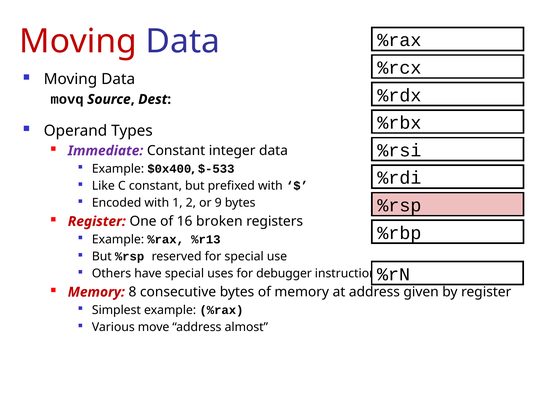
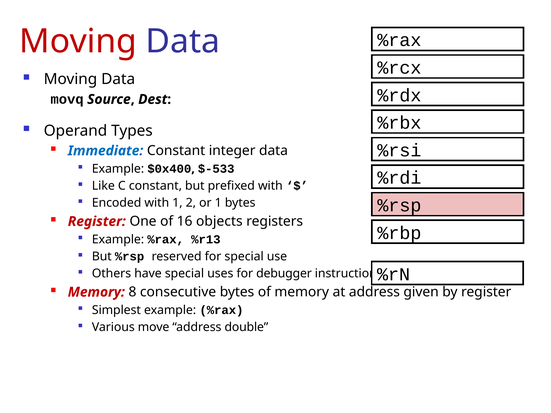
Immediate colour: purple -> blue
or 9: 9 -> 1
broken: broken -> objects
almost: almost -> double
